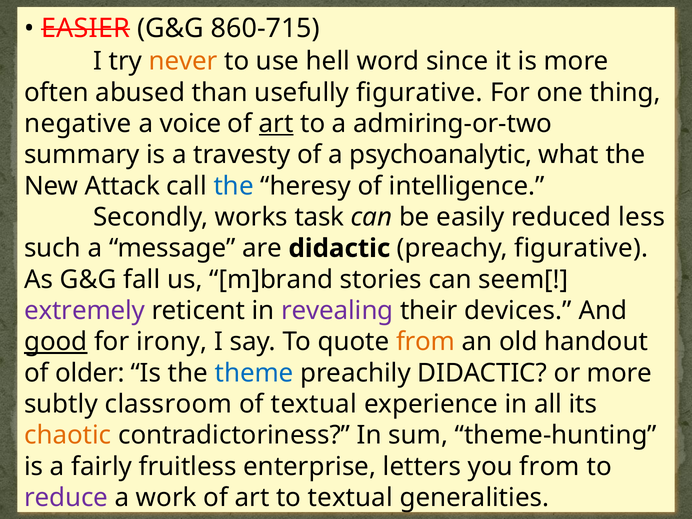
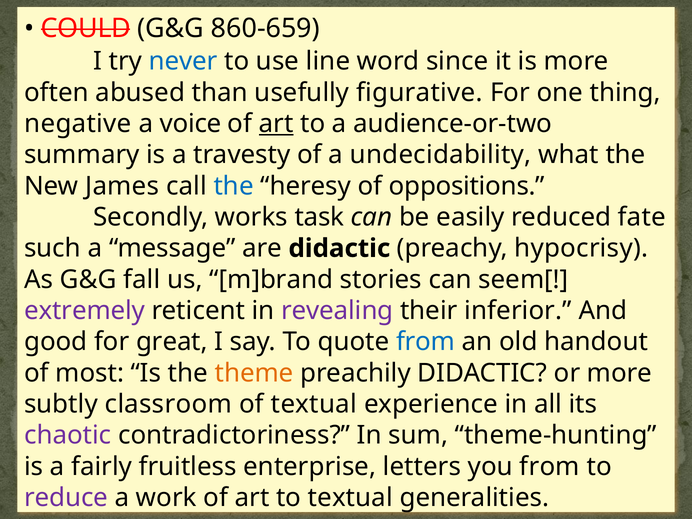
EASIER: EASIER -> COULD
860-715: 860-715 -> 860-659
never colour: orange -> blue
hell: hell -> line
admiring-or-two: admiring-or-two -> audience-or-two
psychoanalytic: psychoanalytic -> undecidability
Attack: Attack -> James
intelligence: intelligence -> oppositions
less: less -> fate
preachy figurative: figurative -> hypocrisy
devices: devices -> inferior
good underline: present -> none
irony: irony -> great
from at (426, 342) colour: orange -> blue
older: older -> most
theme colour: blue -> orange
chaotic colour: orange -> purple
